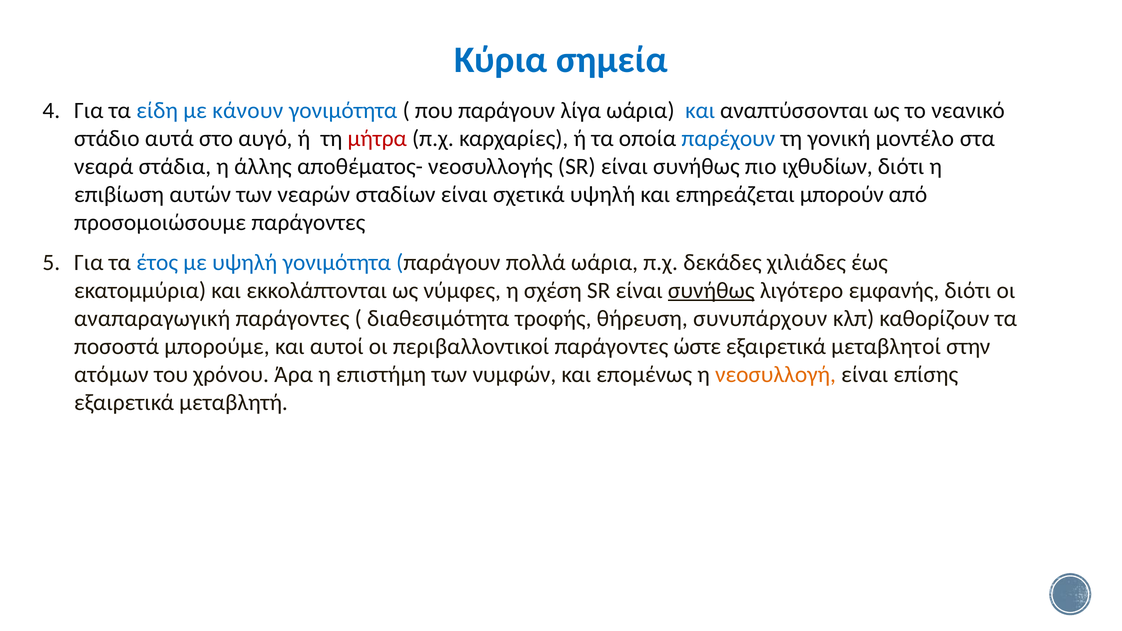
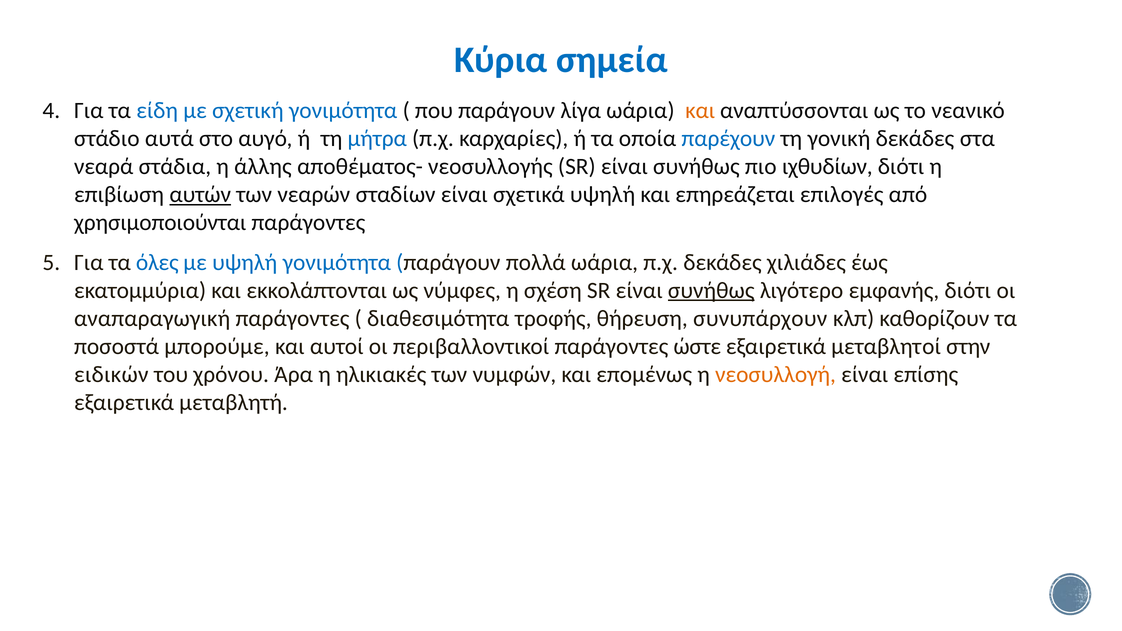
κάνουν: κάνουν -> σχετική
και at (700, 110) colour: blue -> orange
μήτρα colour: red -> blue
γονική μοντέλο: μοντέλο -> δεκάδες
αυτών underline: none -> present
μπορούν: μπορούν -> επιλογές
προσομοιώσουμε: προσομοιώσουμε -> χρησιμοποιούνται
έτος: έτος -> όλες
ατόμων: ατόμων -> ειδικών
επιστήμη: επιστήμη -> ηλικιακές
